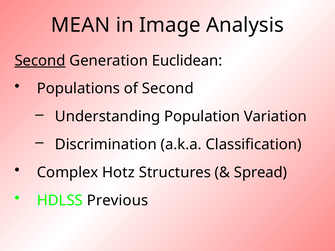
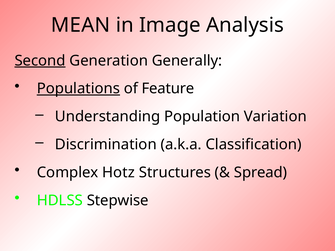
Euclidean: Euclidean -> Generally
Populations underline: none -> present
of Second: Second -> Feature
Previous: Previous -> Stepwise
